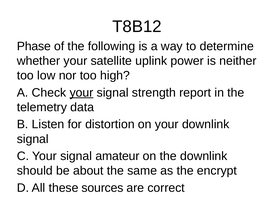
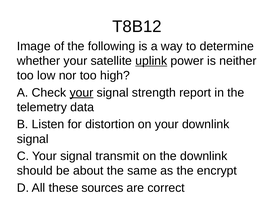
Phase: Phase -> Image
uplink underline: none -> present
amateur: amateur -> transmit
